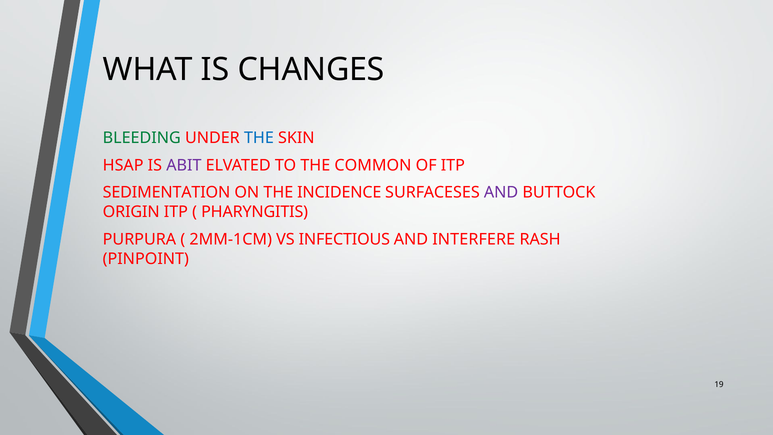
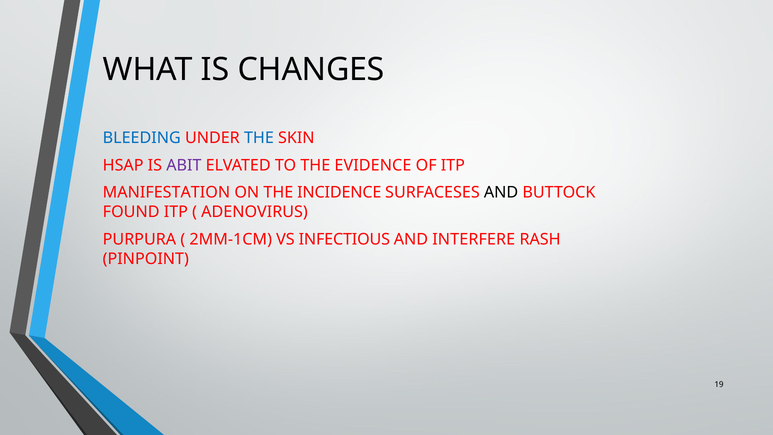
BLEEDING colour: green -> blue
COMMON: COMMON -> EVIDENCE
SEDIMENTATION: SEDIMENTATION -> MANIFESTATION
AND at (501, 193) colour: purple -> black
ORIGIN: ORIGIN -> FOUND
PHARYNGITIS: PHARYNGITIS -> ADENOVIRUS
